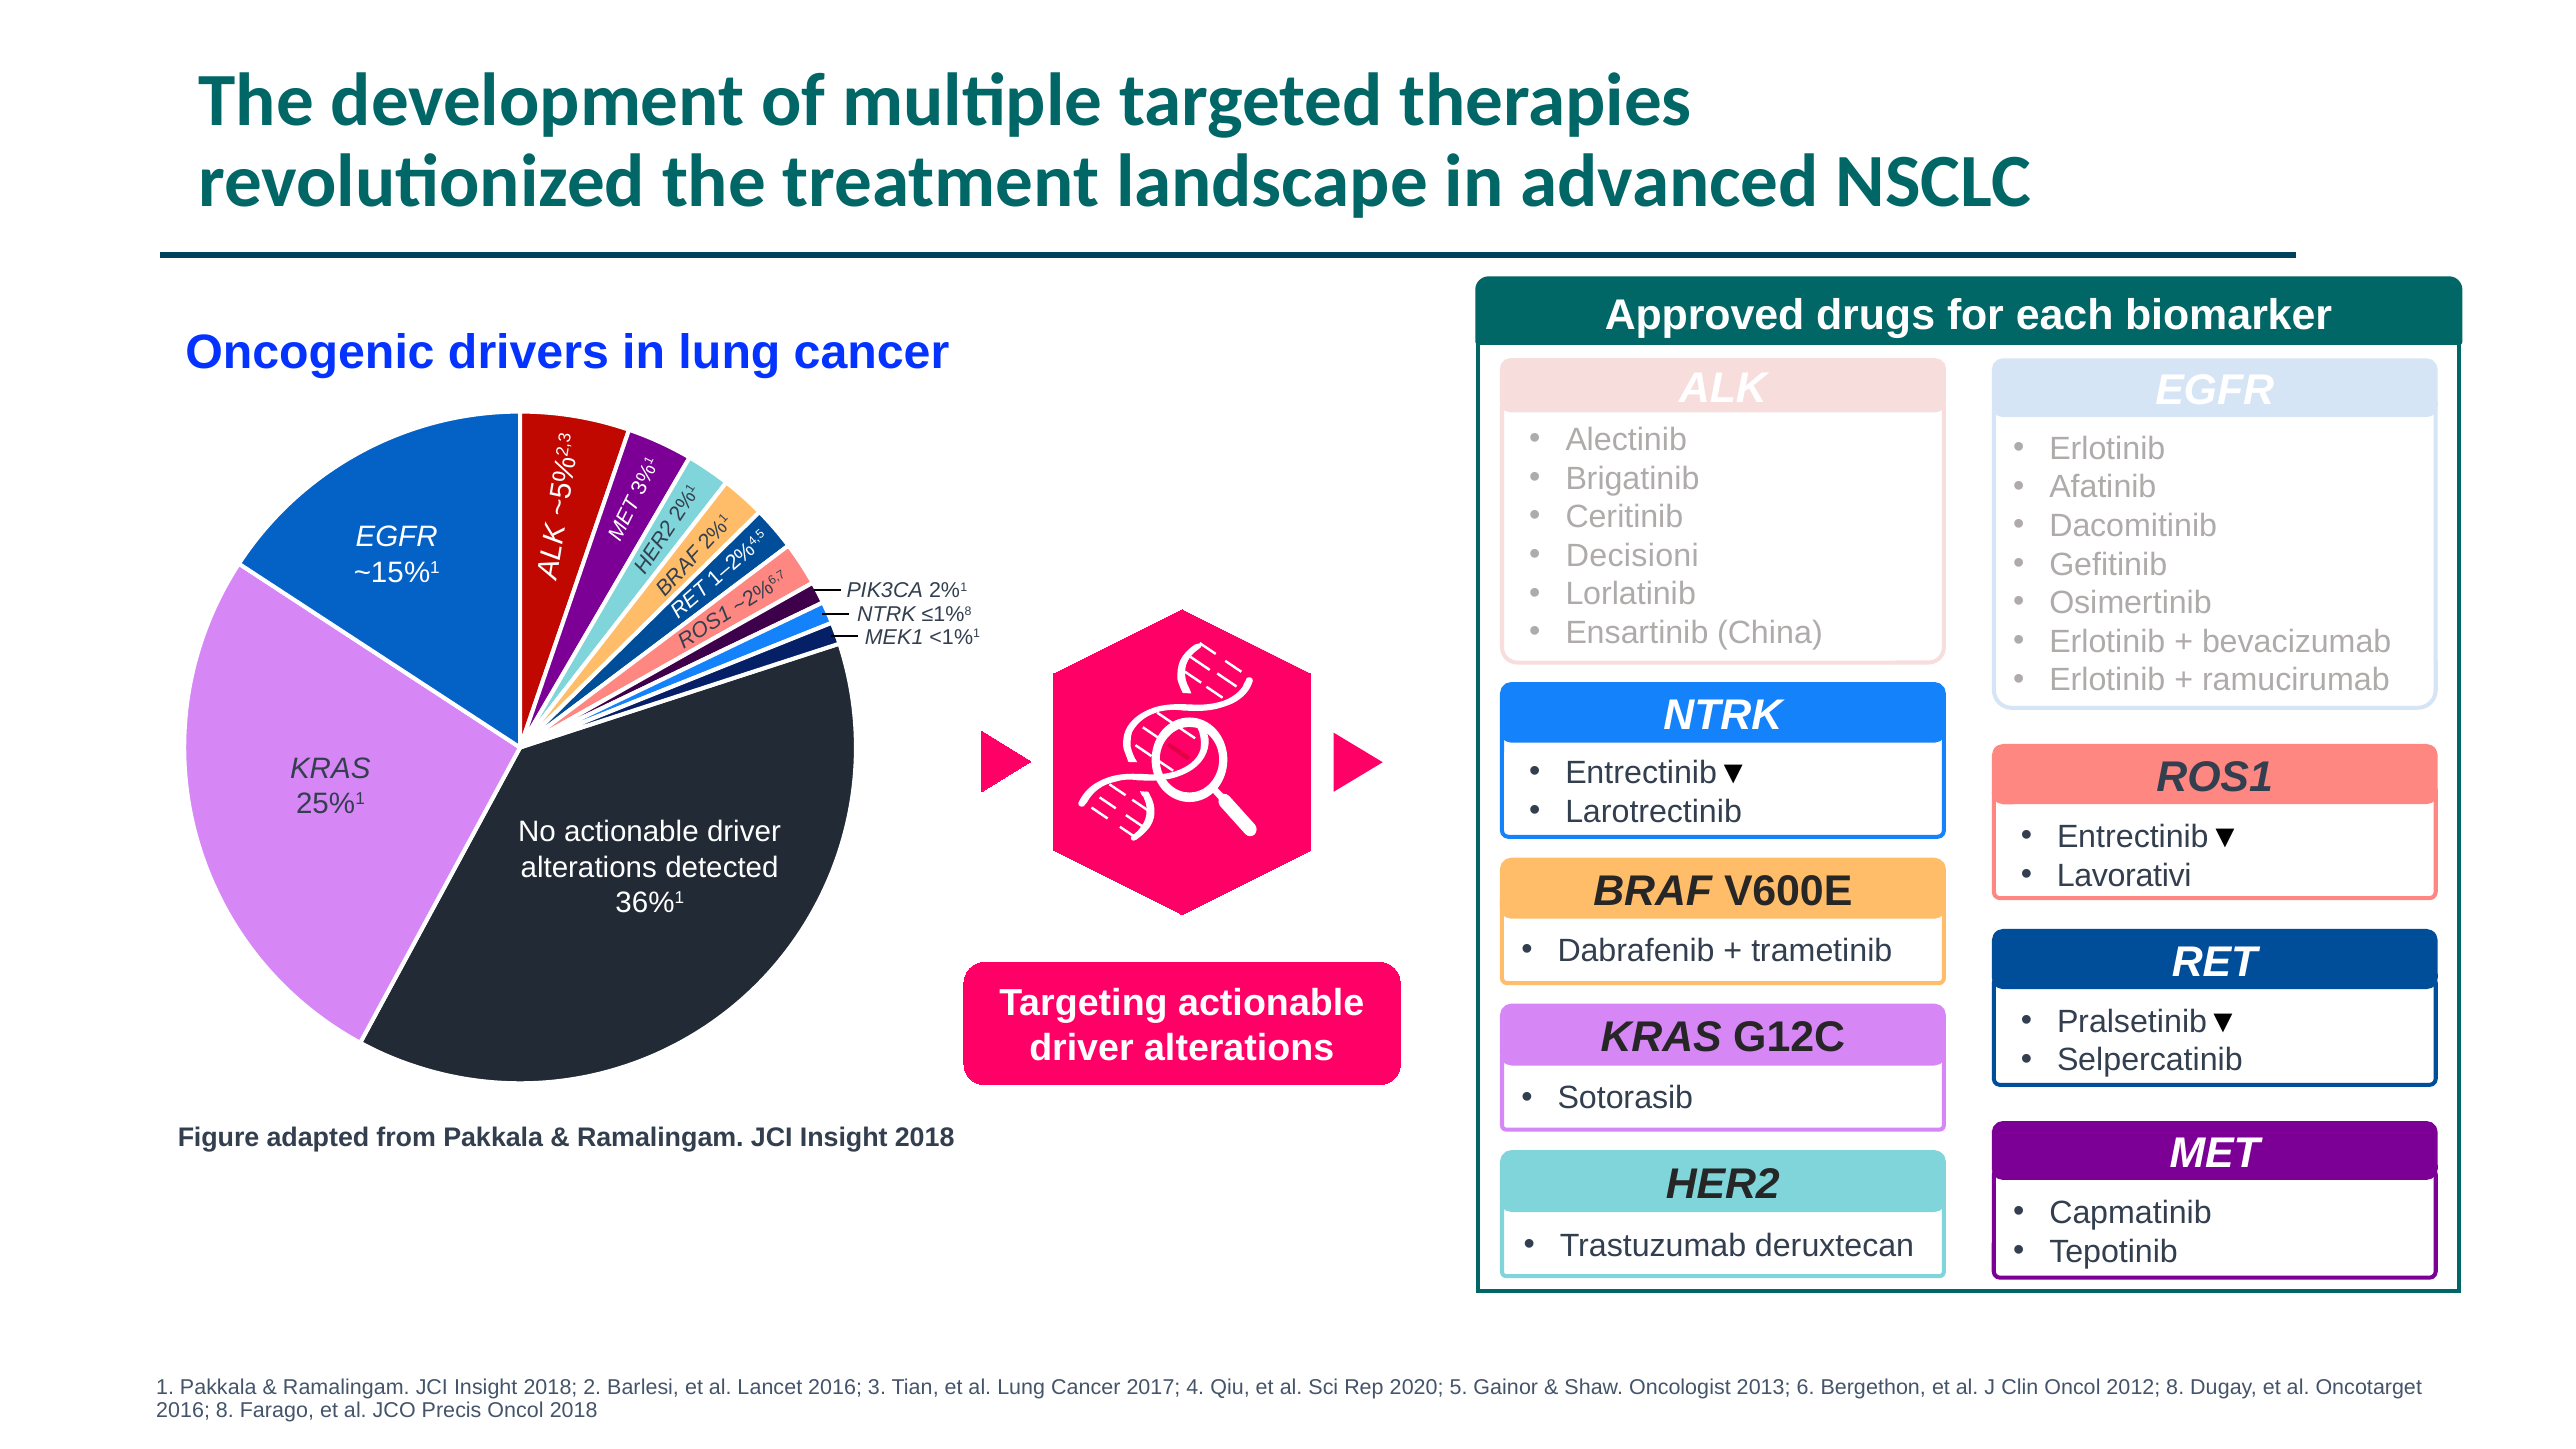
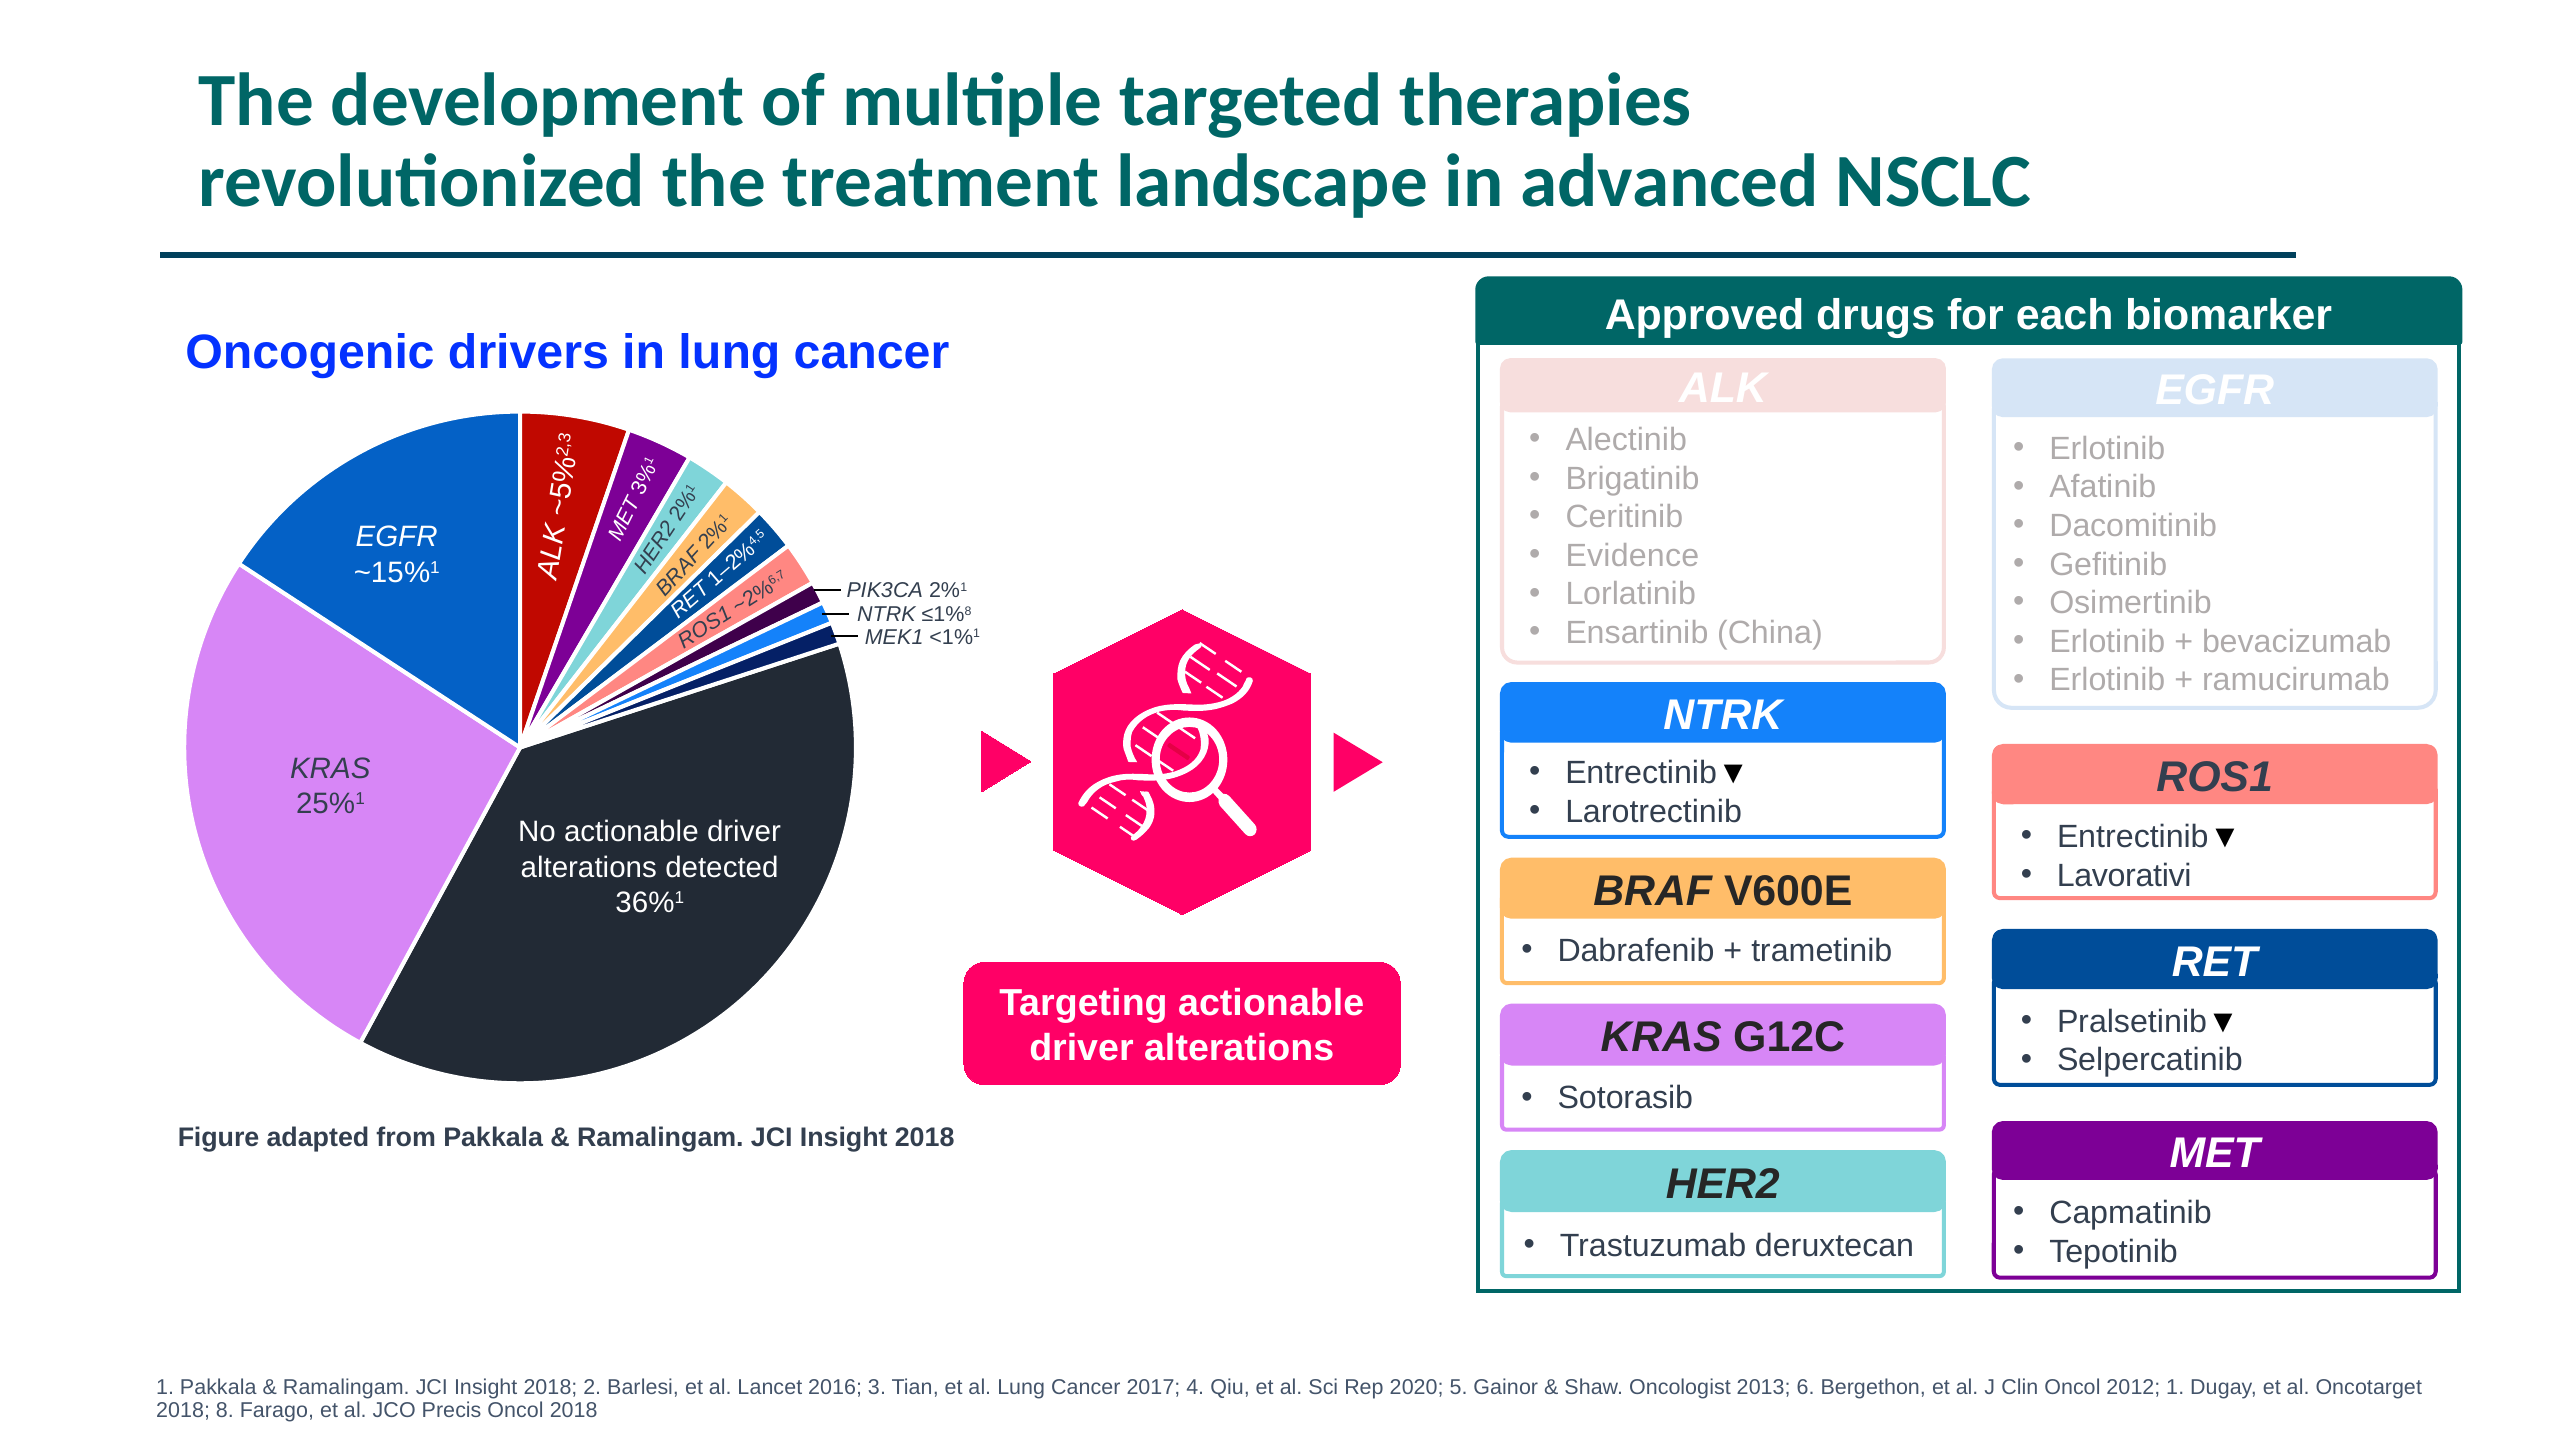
Decisioni: Decisioni -> Evidence
2012 8: 8 -> 1
2016 at (183, 1410): 2016 -> 2018
